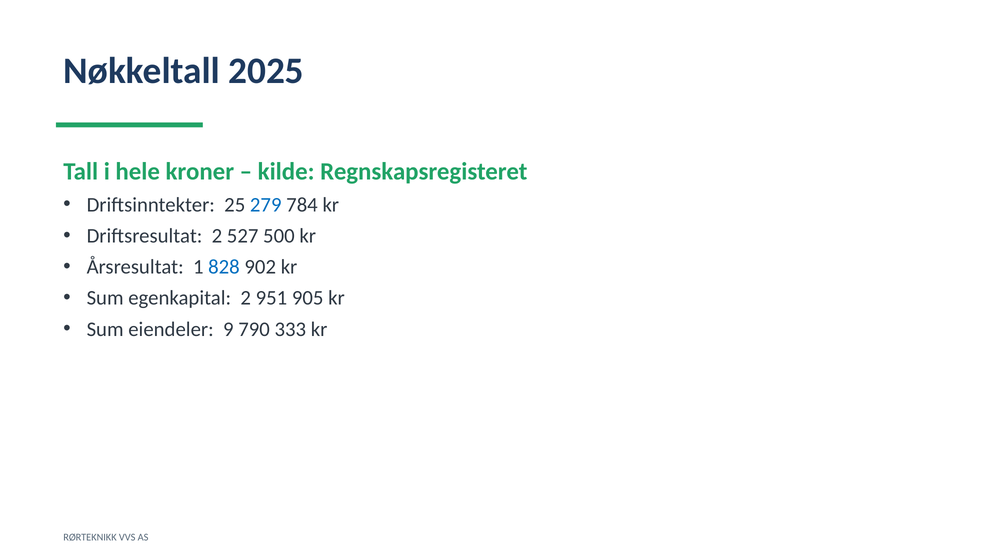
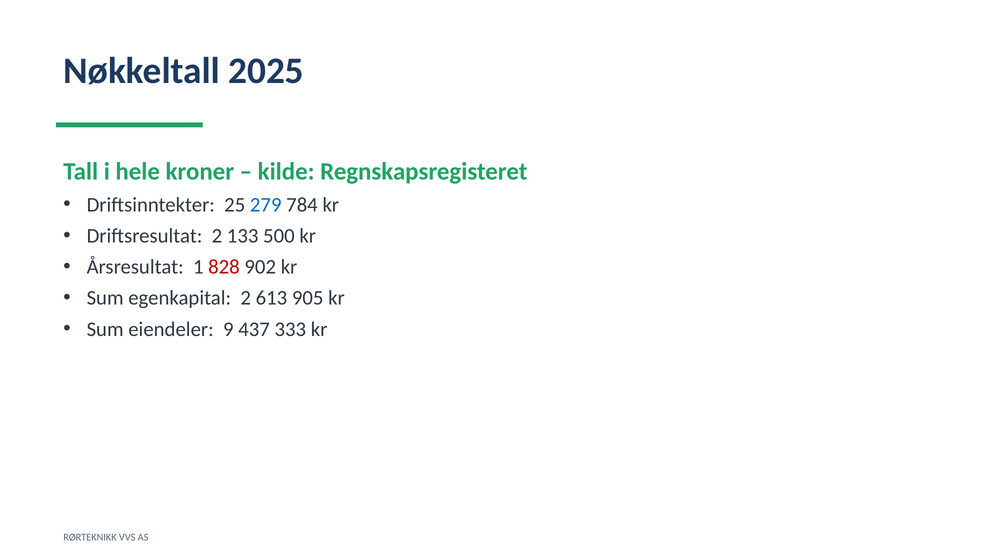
527: 527 -> 133
828 colour: blue -> red
951: 951 -> 613
790: 790 -> 437
